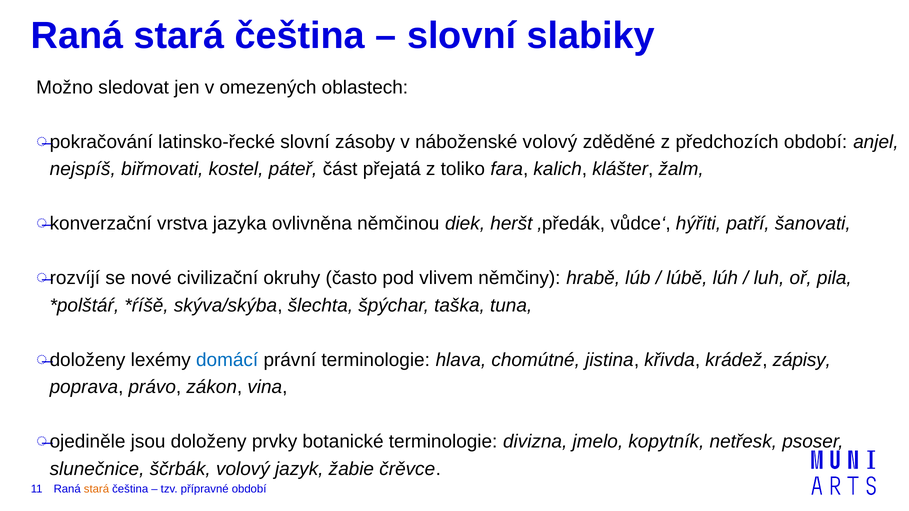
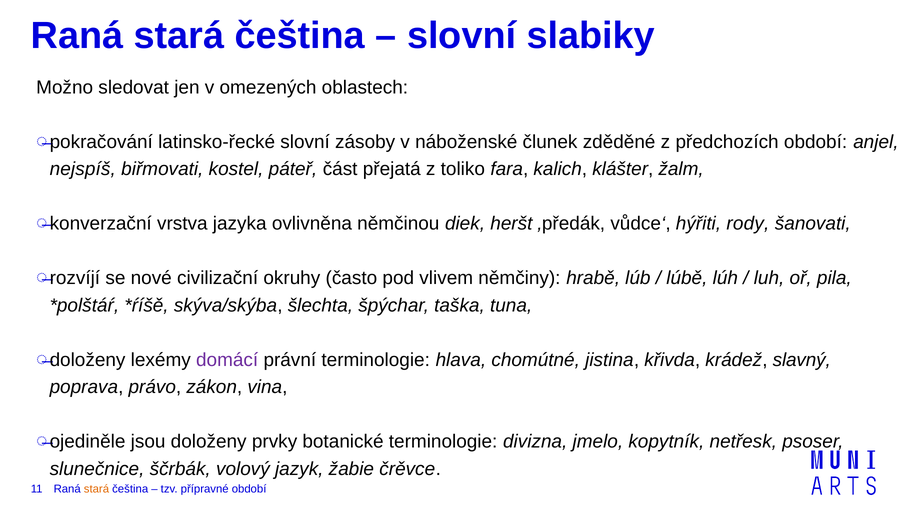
náboženské volový: volový -> člunek
patří: patří -> rody
domácí colour: blue -> purple
zápisy: zápisy -> slavný
